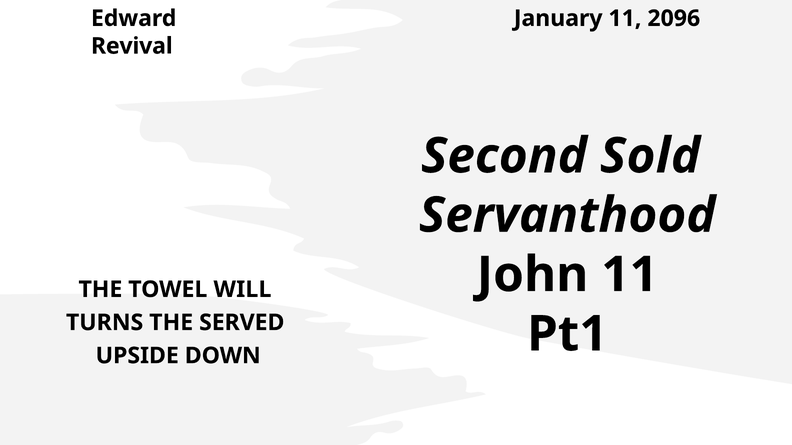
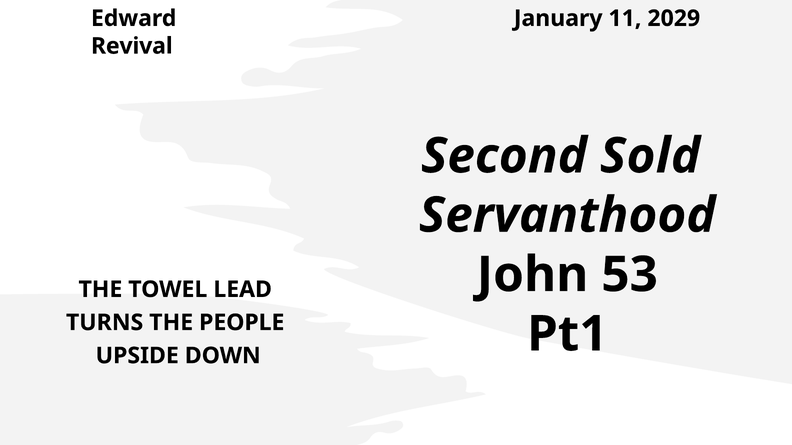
2096: 2096 -> 2029
John 11: 11 -> 53
WILL: WILL -> LEAD
SERVED: SERVED -> PEOPLE
